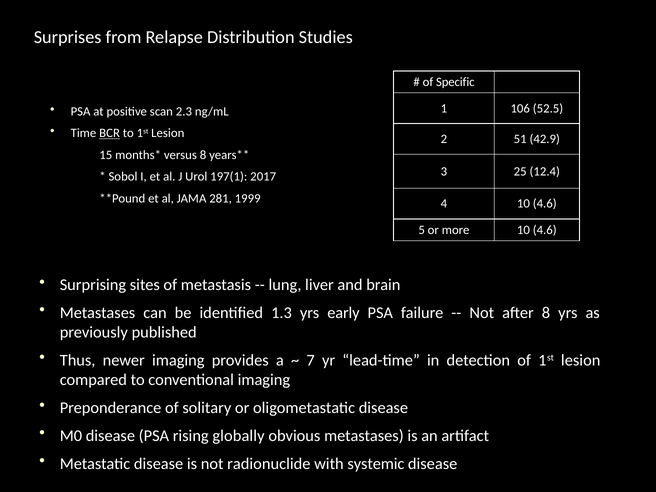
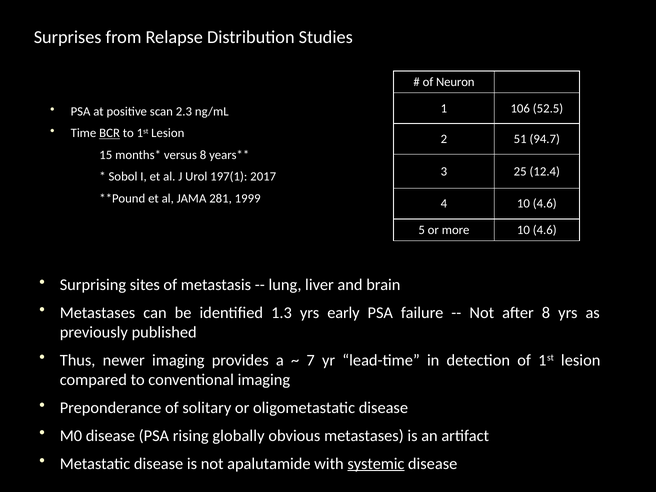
Specific: Specific -> Neuron
42.9: 42.9 -> 94.7
radionuclide: radionuclide -> apalutamide
systemic underline: none -> present
